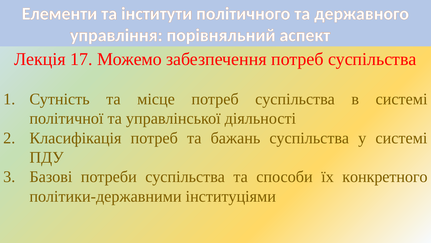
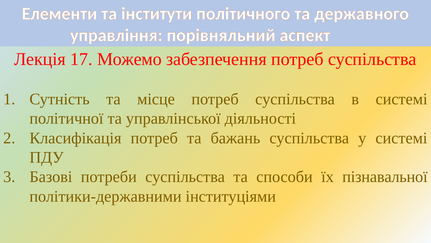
конкретного: конкретного -> пізнавальної
